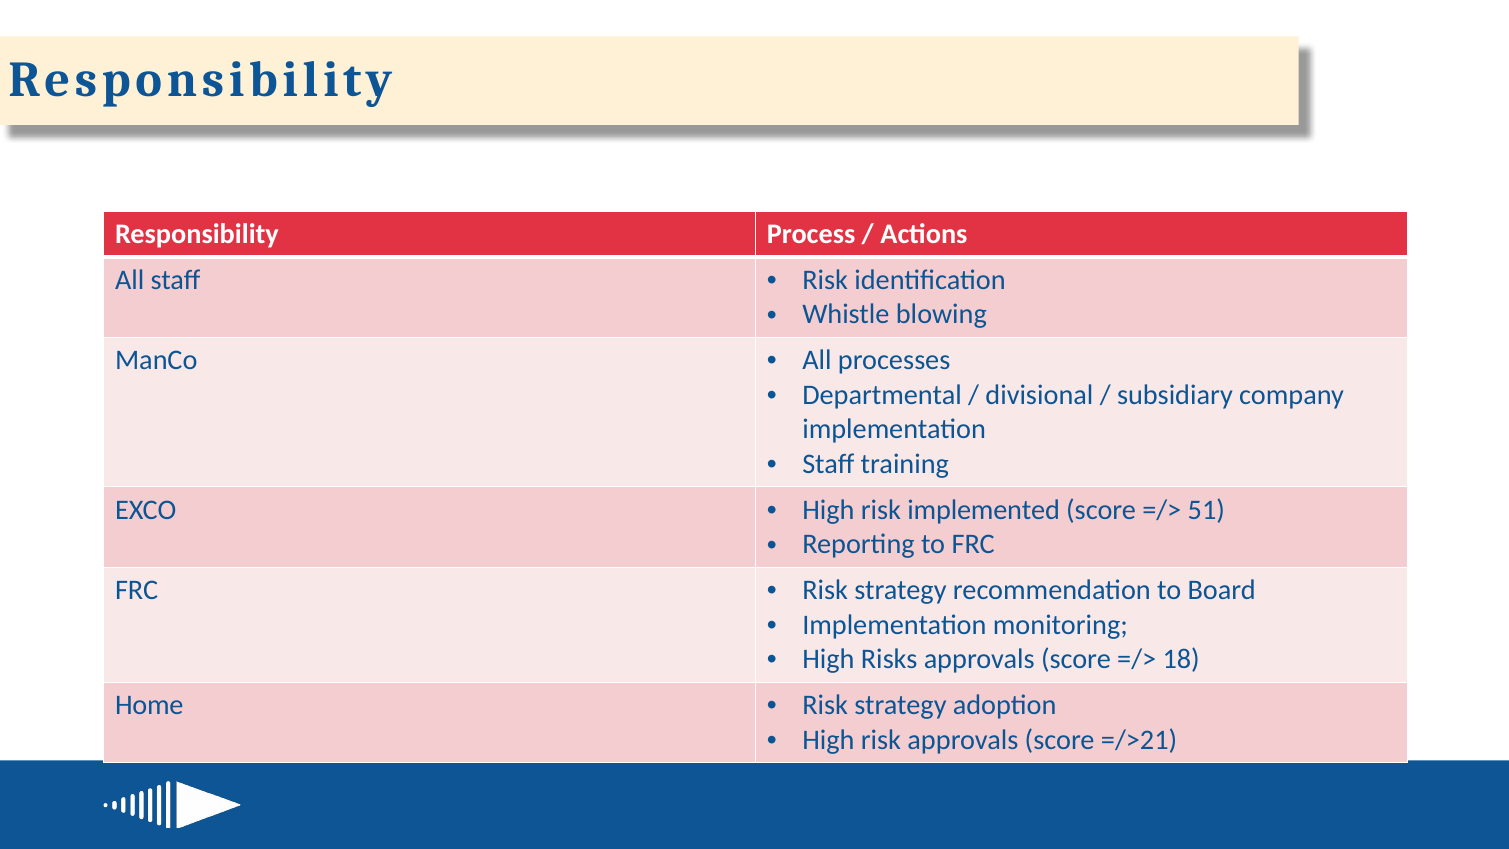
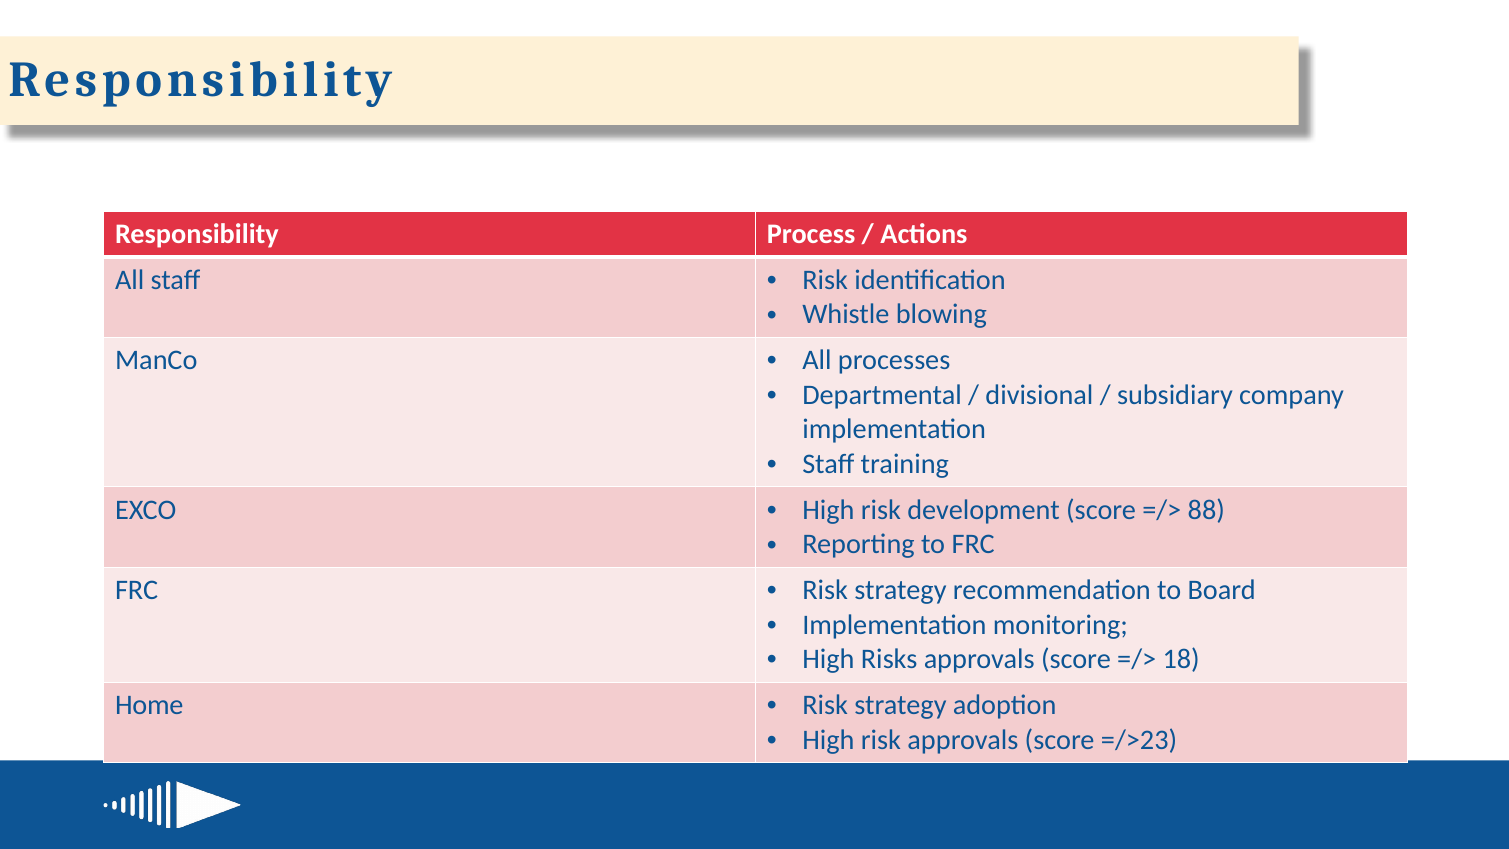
implemented: implemented -> development
51: 51 -> 88
=/>21: =/>21 -> =/>23
